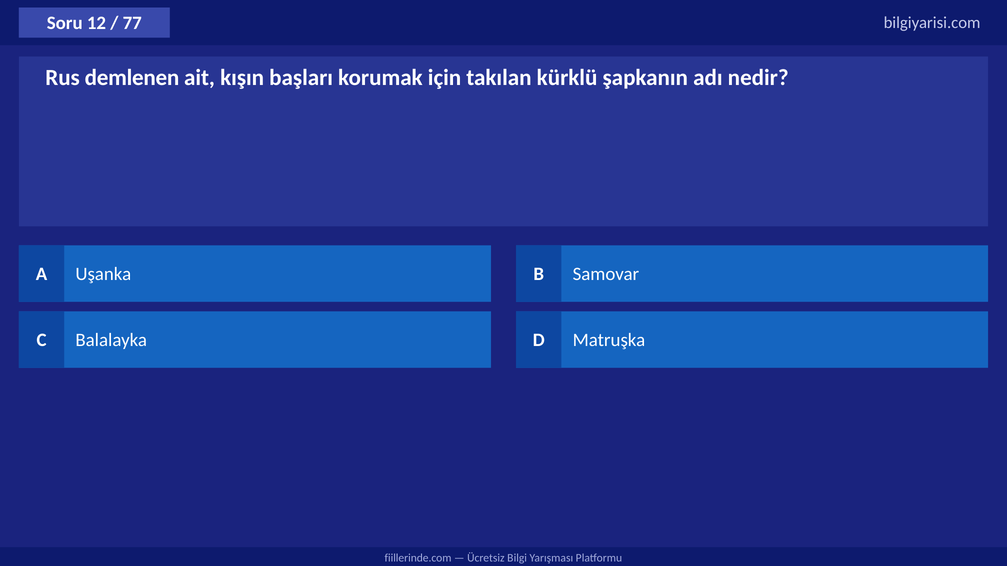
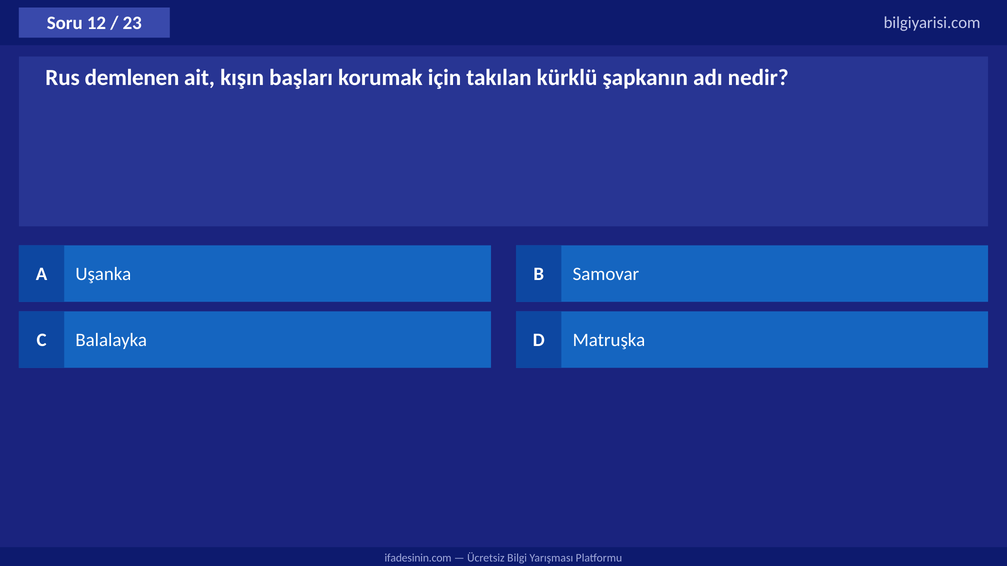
77: 77 -> 23
fiillerinde.com: fiillerinde.com -> ifadesinin.com
